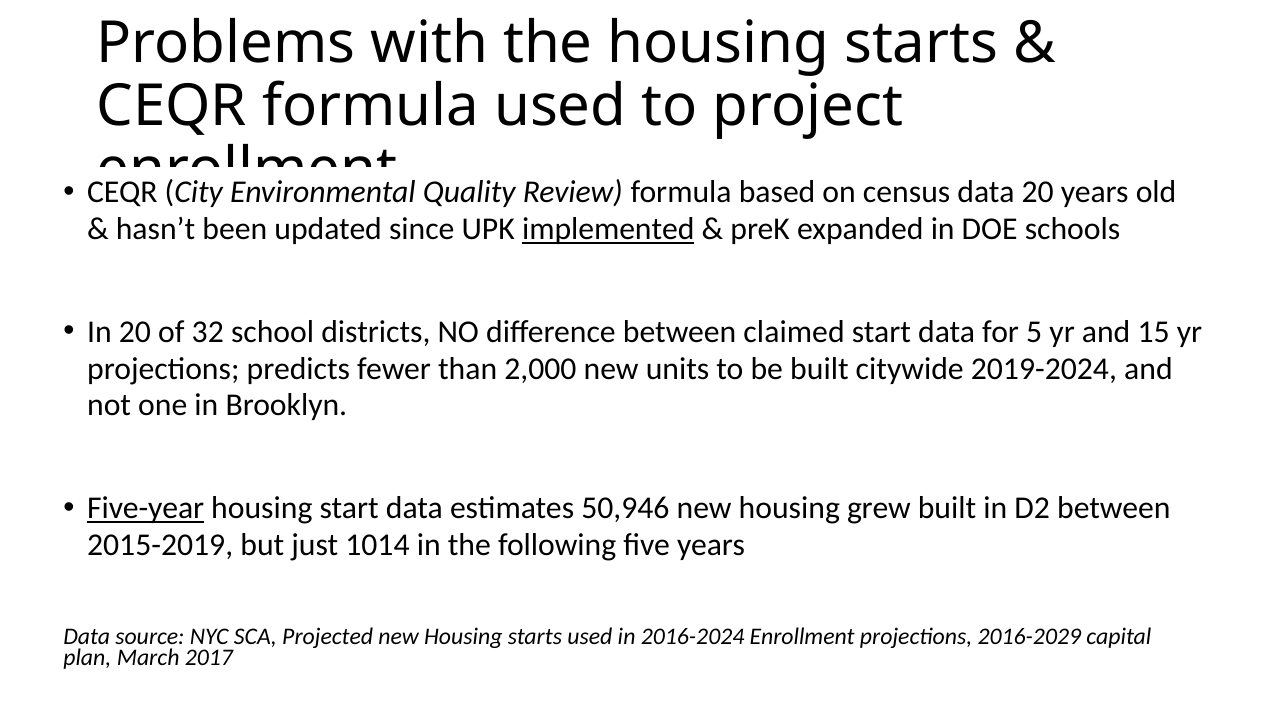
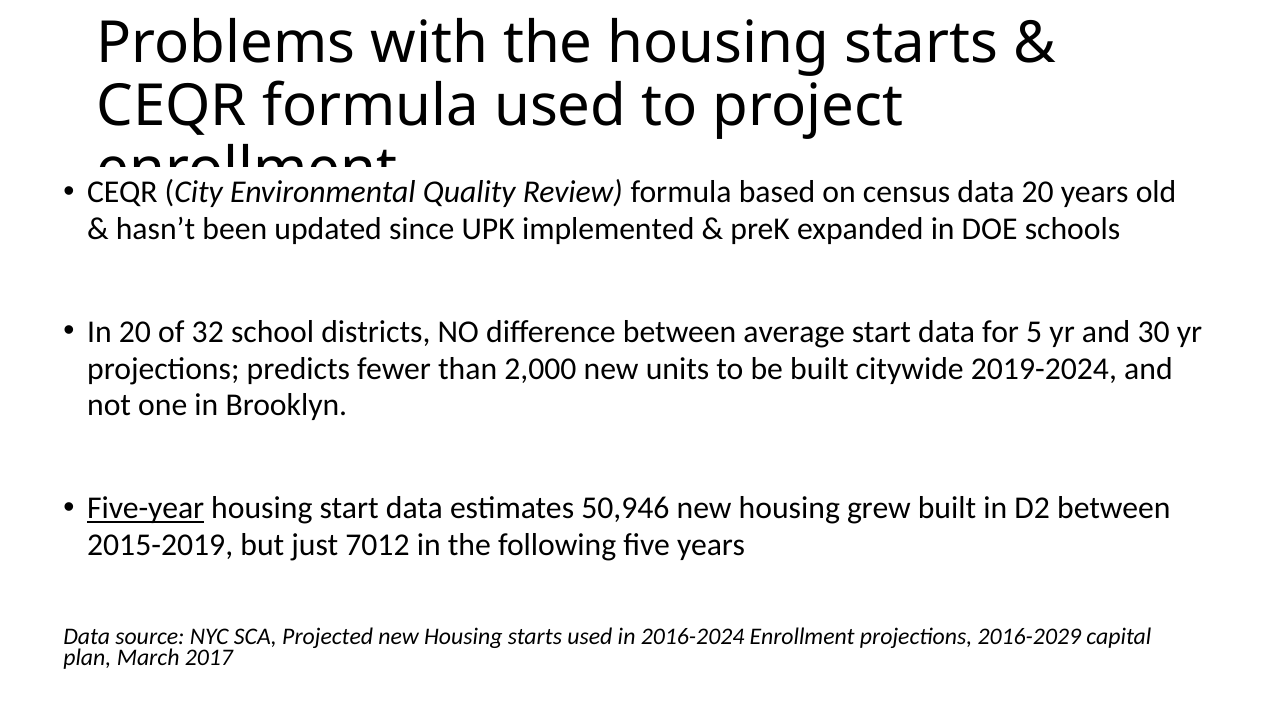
implemented underline: present -> none
claimed: claimed -> average
15: 15 -> 30
1014: 1014 -> 7012
